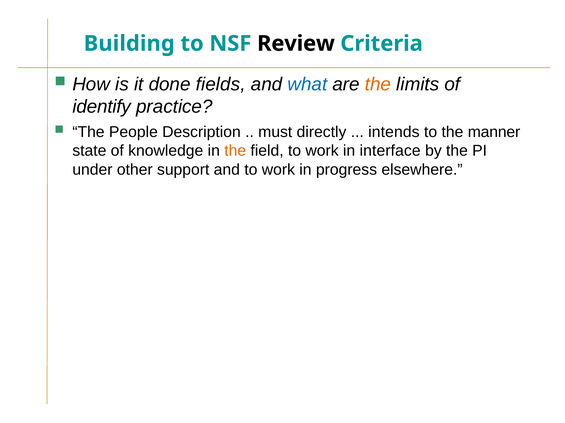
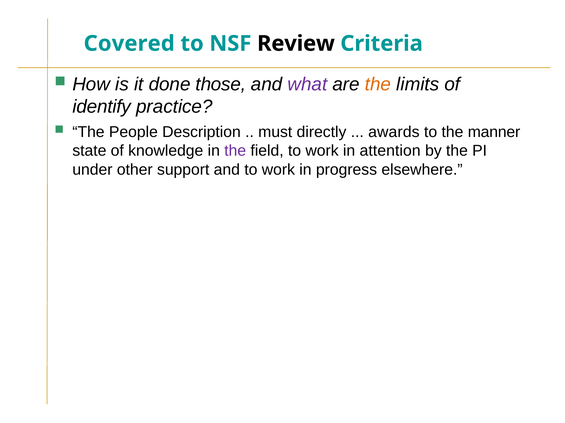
Building: Building -> Covered
fields: fields -> those
what colour: blue -> purple
intends: intends -> awards
the at (235, 151) colour: orange -> purple
interface: interface -> attention
